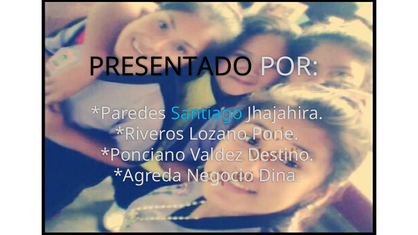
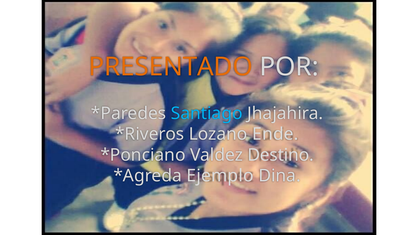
PRESENTADO colour: black -> orange
Pone: Pone -> Ende
Negocio: Negocio -> Ejemplo
